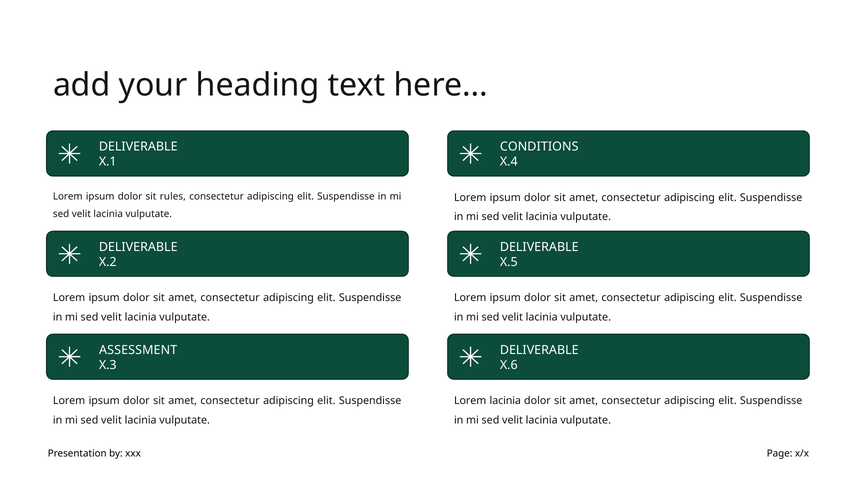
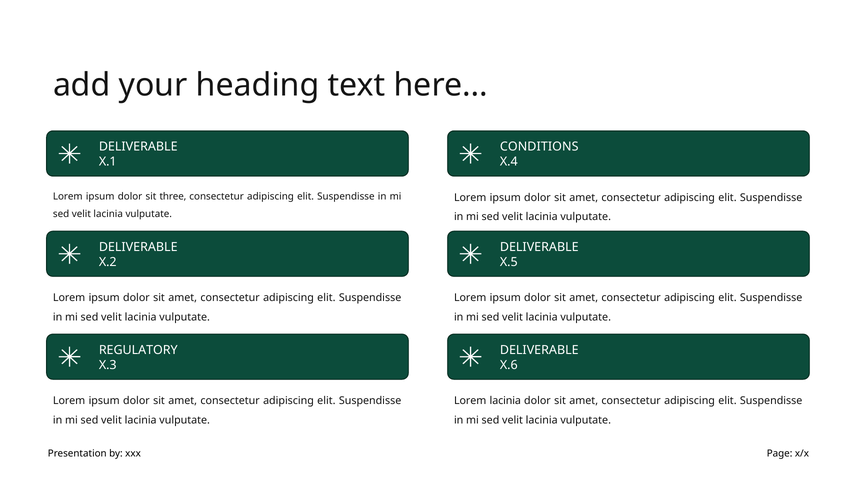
rules: rules -> three
ASSESSMENT: ASSESSMENT -> REGULATORY
